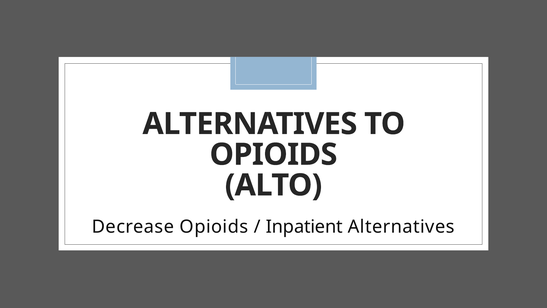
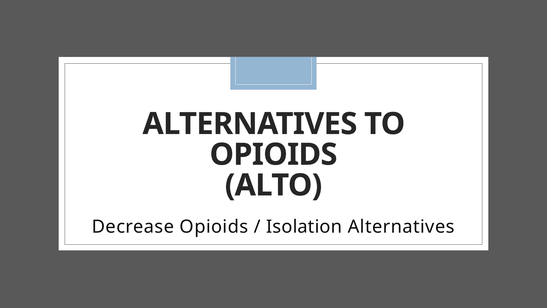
Inpatient: Inpatient -> Isolation
